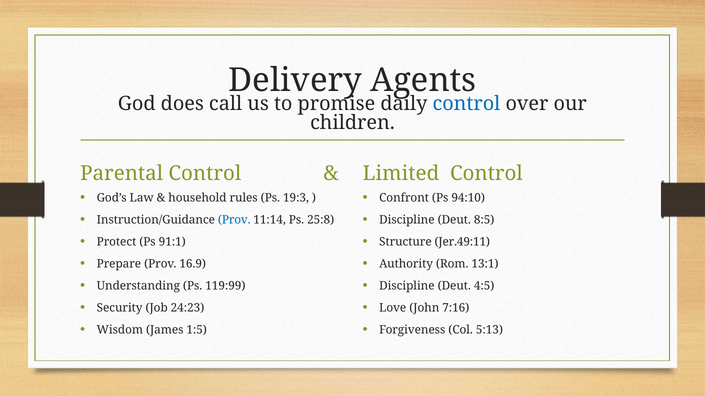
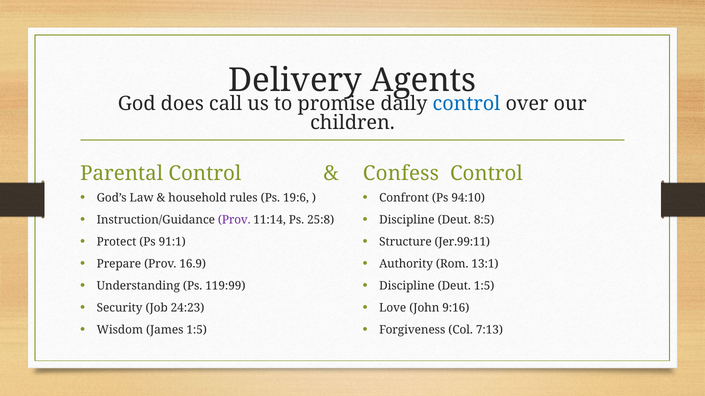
Limited: Limited -> Confess
19:3: 19:3 -> 19:6
Prov at (234, 220) colour: blue -> purple
Jer.49:11: Jer.49:11 -> Jer.99:11
Deut 4:5: 4:5 -> 1:5
7:16: 7:16 -> 9:16
5:13: 5:13 -> 7:13
